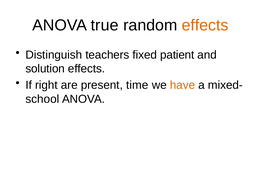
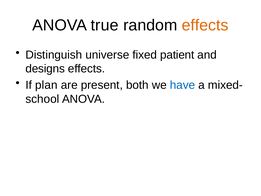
teachers: teachers -> universe
solution: solution -> designs
right: right -> plan
time: time -> both
have colour: orange -> blue
